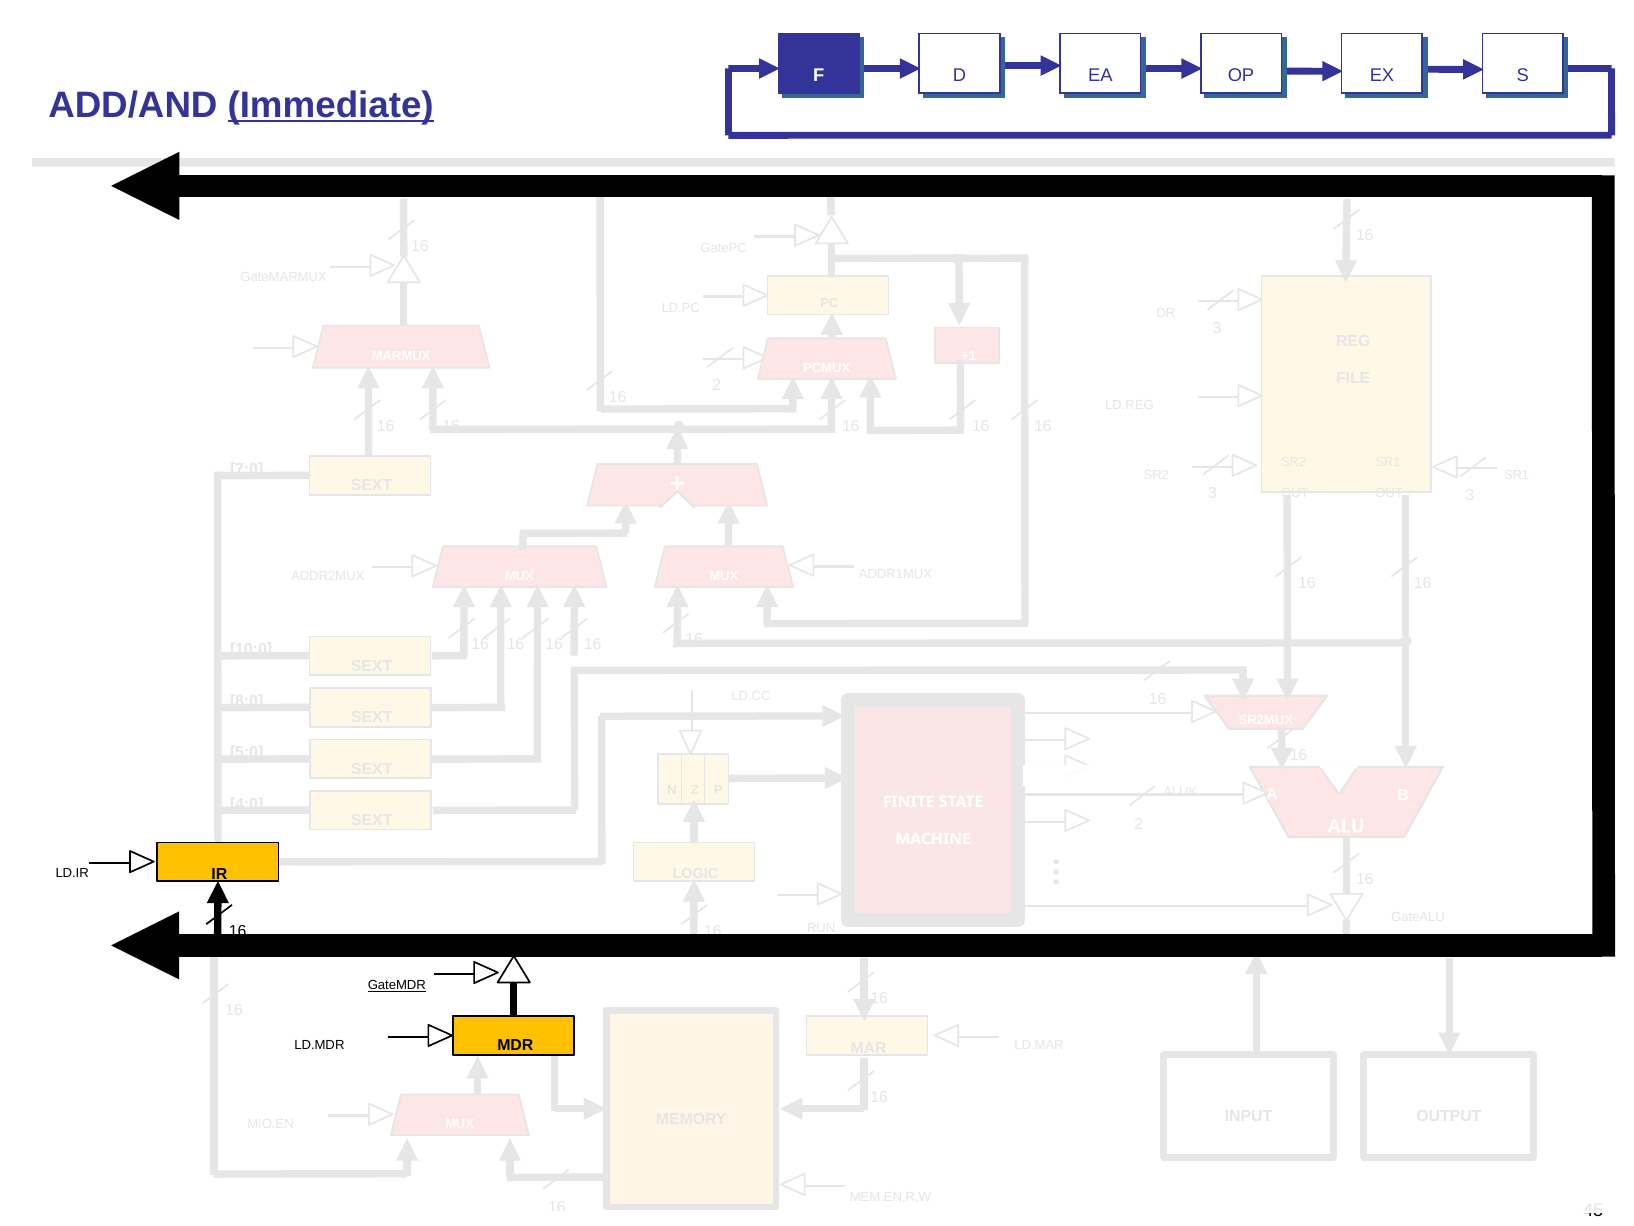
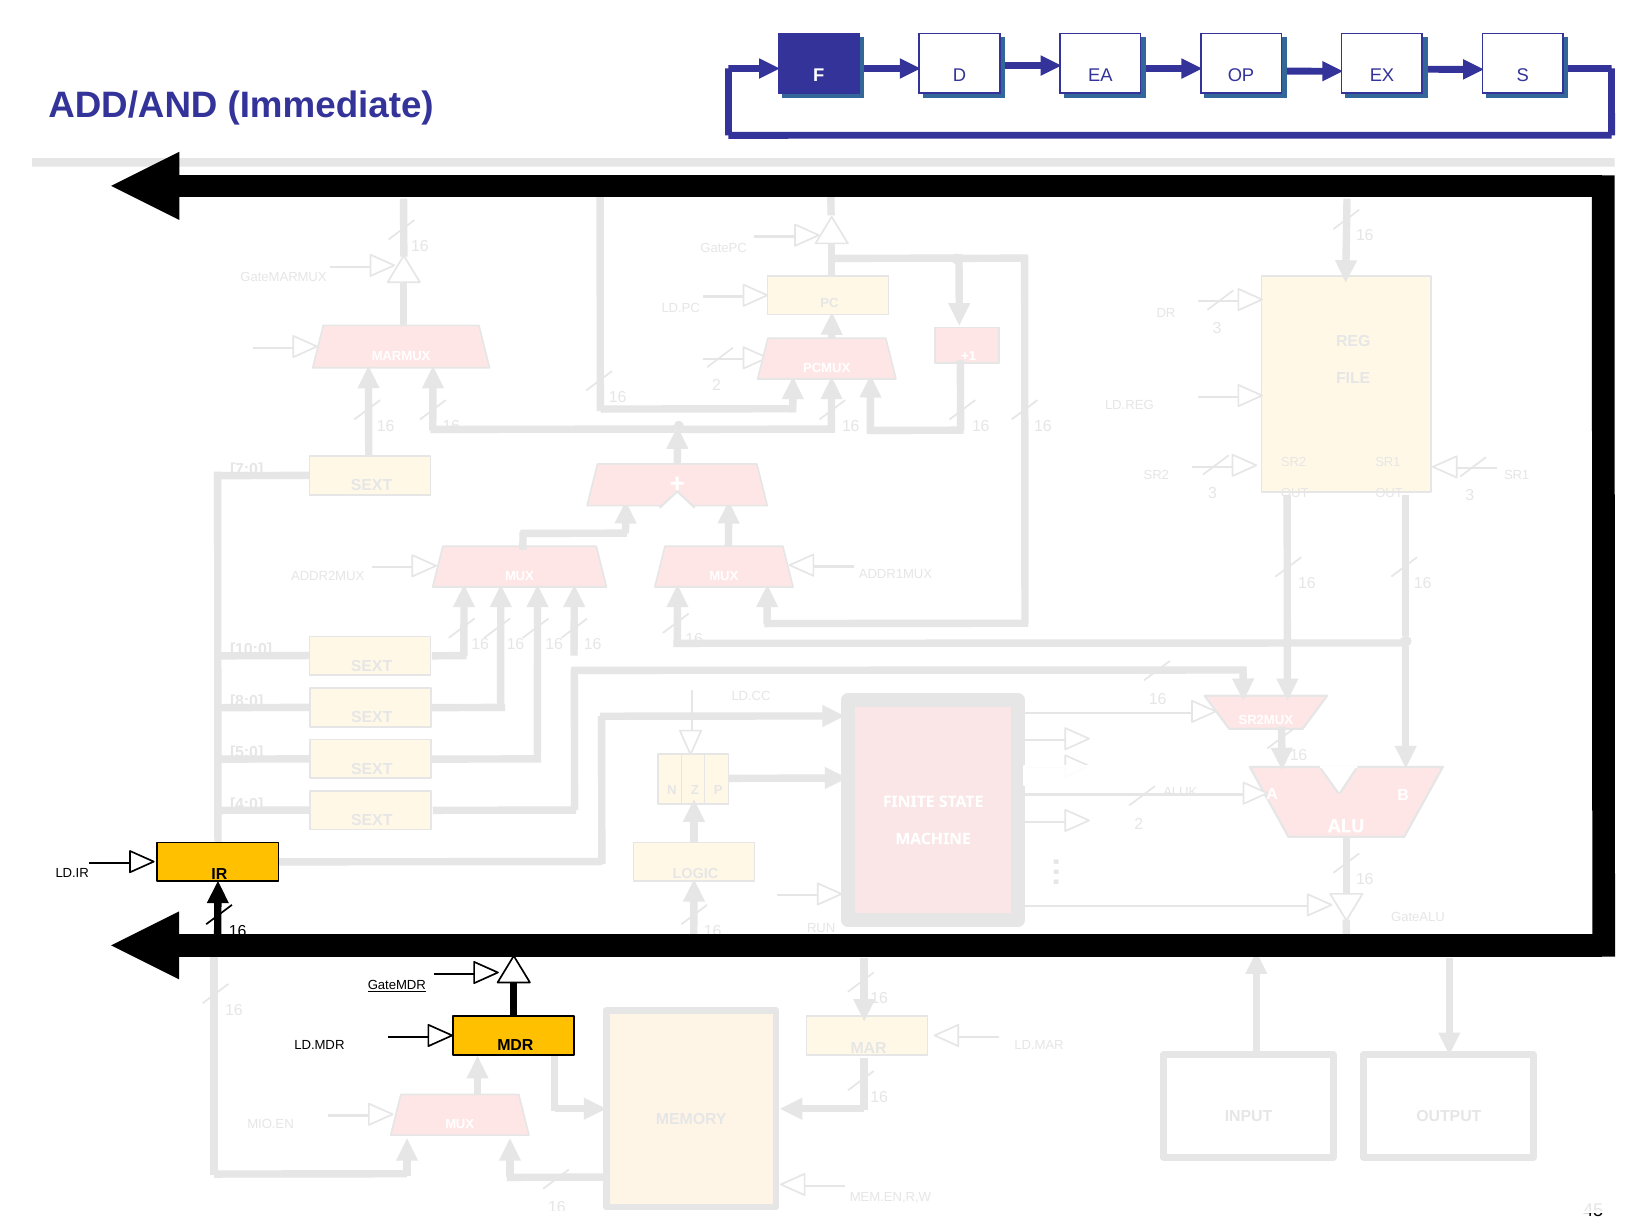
Immediate underline: present -> none
